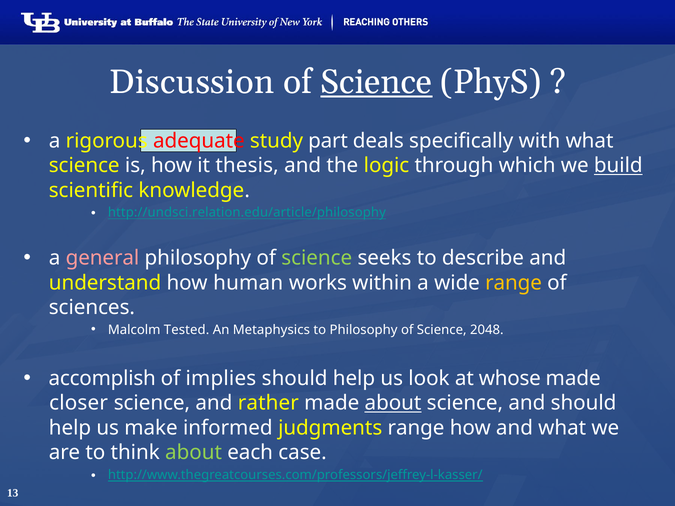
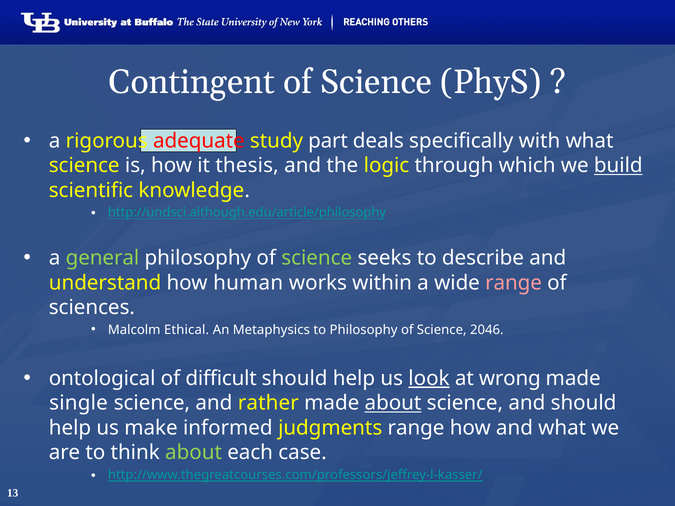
Discussion: Discussion -> Contingent
Science at (376, 82) underline: present -> none
http://undsci.relation.edu/article/philosophy: http://undsci.relation.edu/article/philosophy -> http://undsci.although.edu/article/philosophy
general colour: pink -> light green
range at (514, 283) colour: yellow -> pink
Tested: Tested -> Ethical
2048: 2048 -> 2046
accomplish: accomplish -> ontological
implies: implies -> difficult
look underline: none -> present
whose: whose -> wrong
closer: closer -> single
